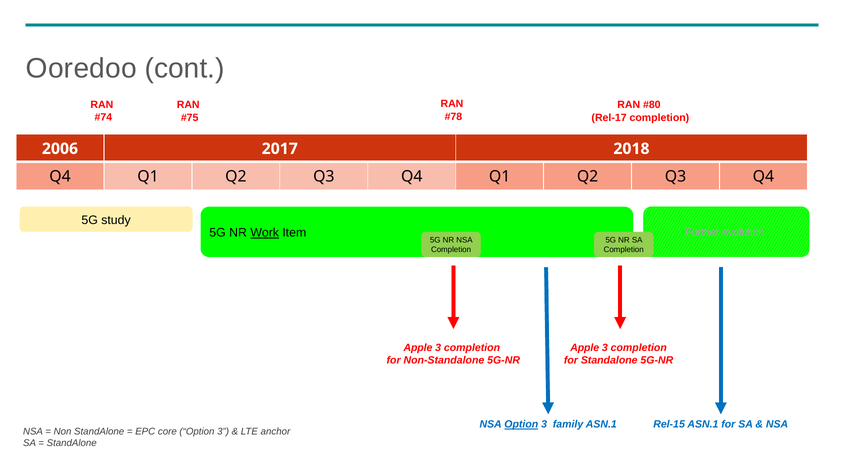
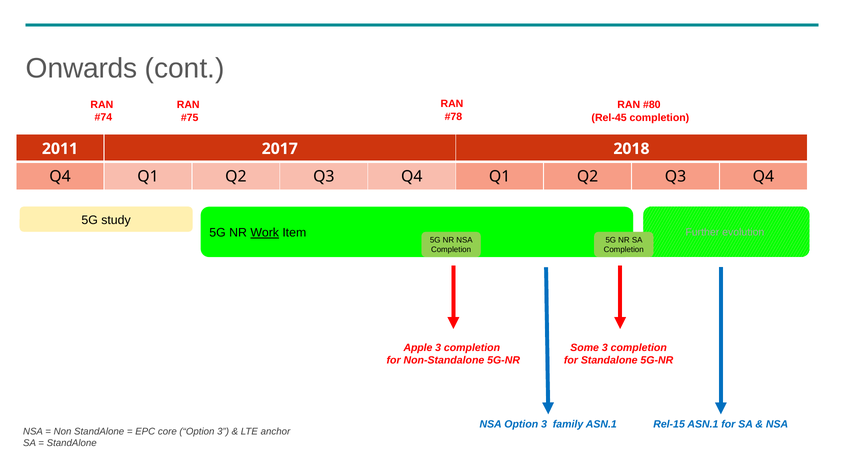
Ooredoo: Ooredoo -> Onwards
Rel-17: Rel-17 -> Rel-45
2006: 2006 -> 2011
Apple at (585, 348): Apple -> Some
Option at (521, 424) underline: present -> none
